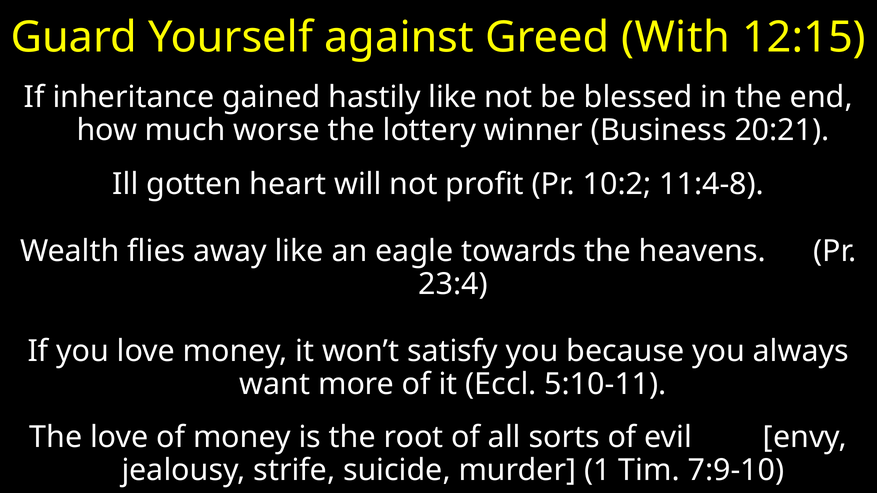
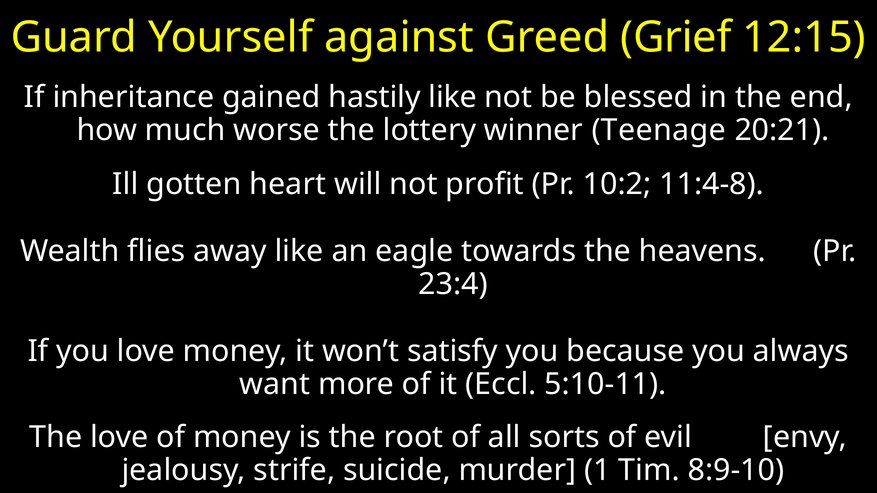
With: With -> Grief
Business: Business -> Teenage
7:9-10: 7:9-10 -> 8:9-10
